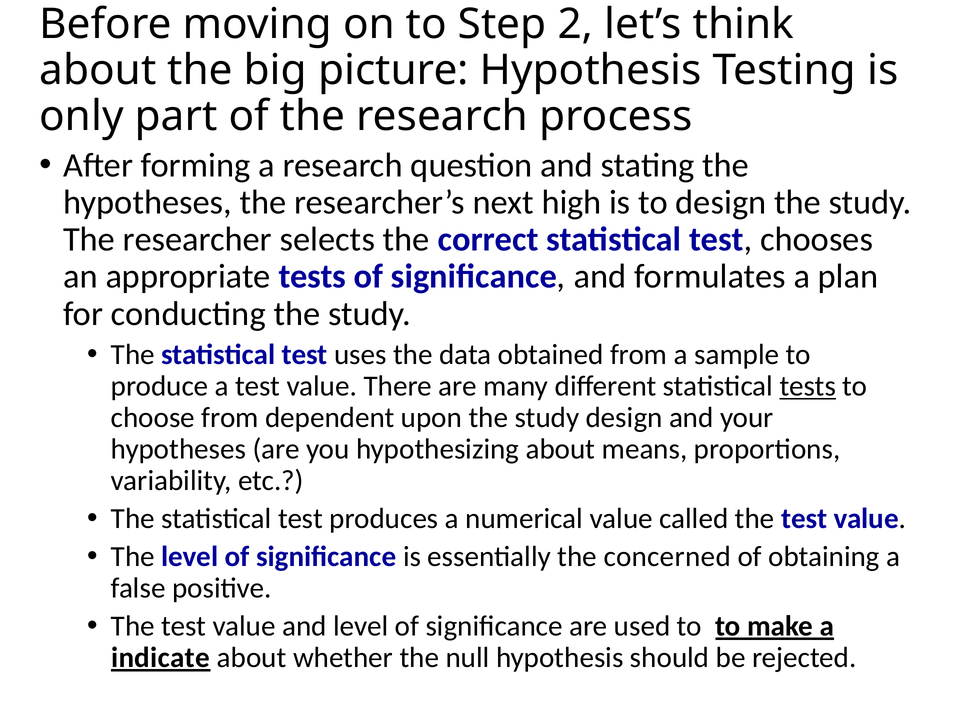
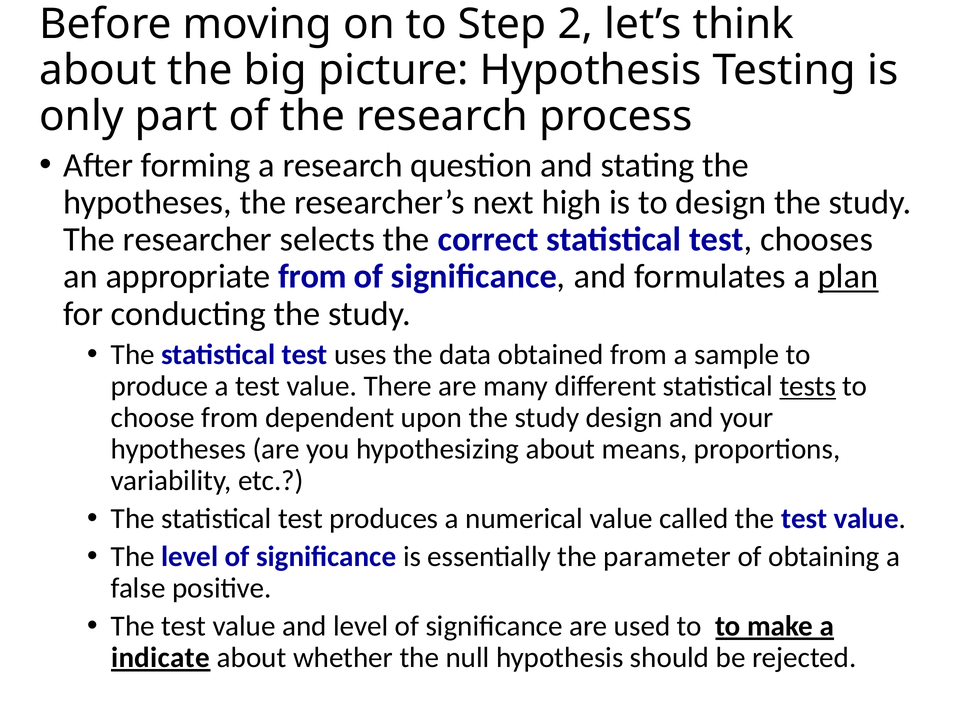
appropriate tests: tests -> from
plan underline: none -> present
concerned: concerned -> parameter
